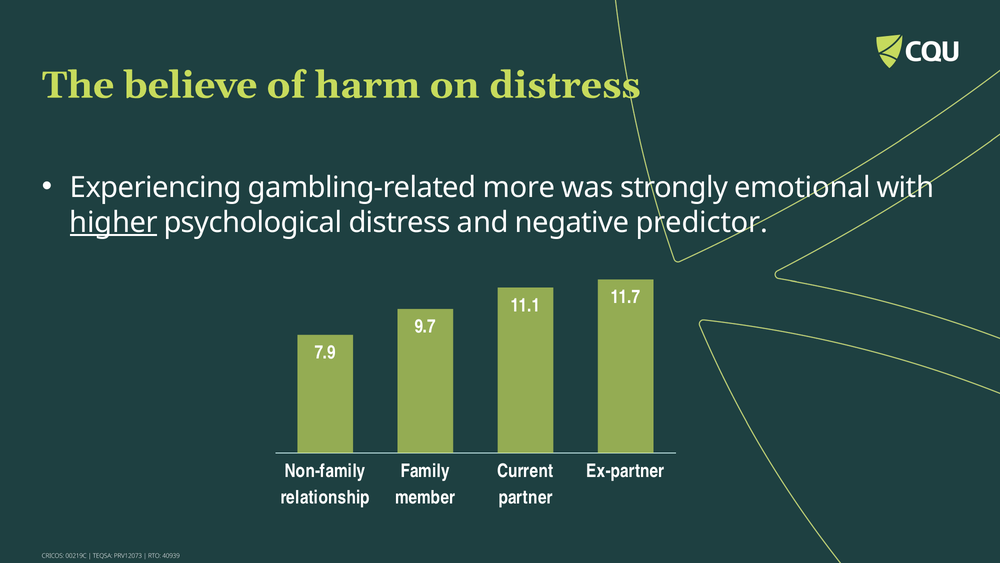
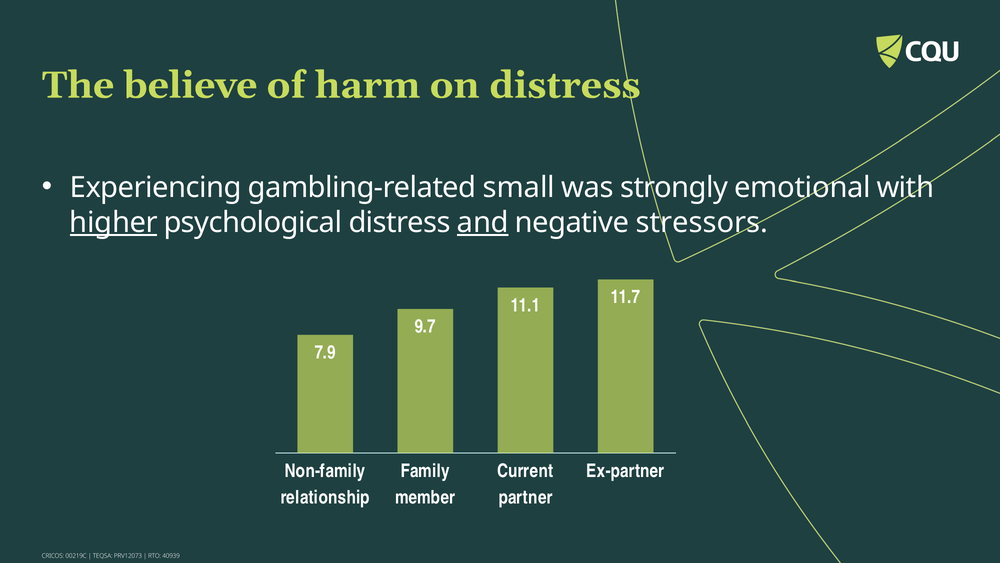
more: more -> small
and underline: none -> present
predictor: predictor -> stressors
